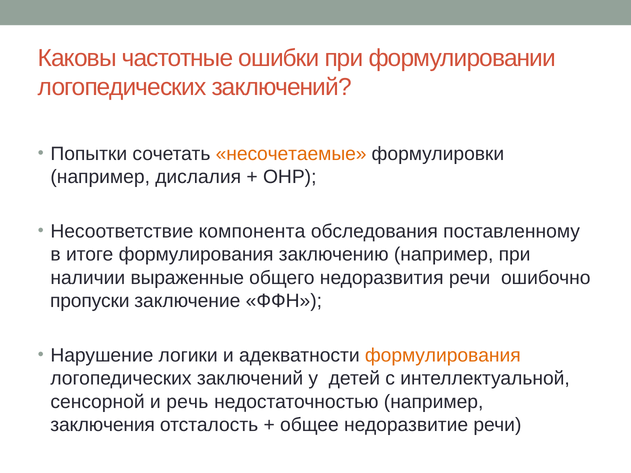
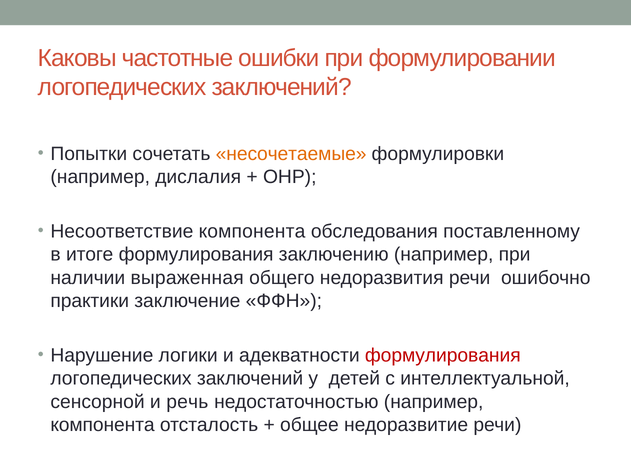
выраженные: выраженные -> выраженная
пропуски: пропуски -> практики
формулирования at (443, 356) colour: orange -> red
заключения at (103, 425): заключения -> компонента
